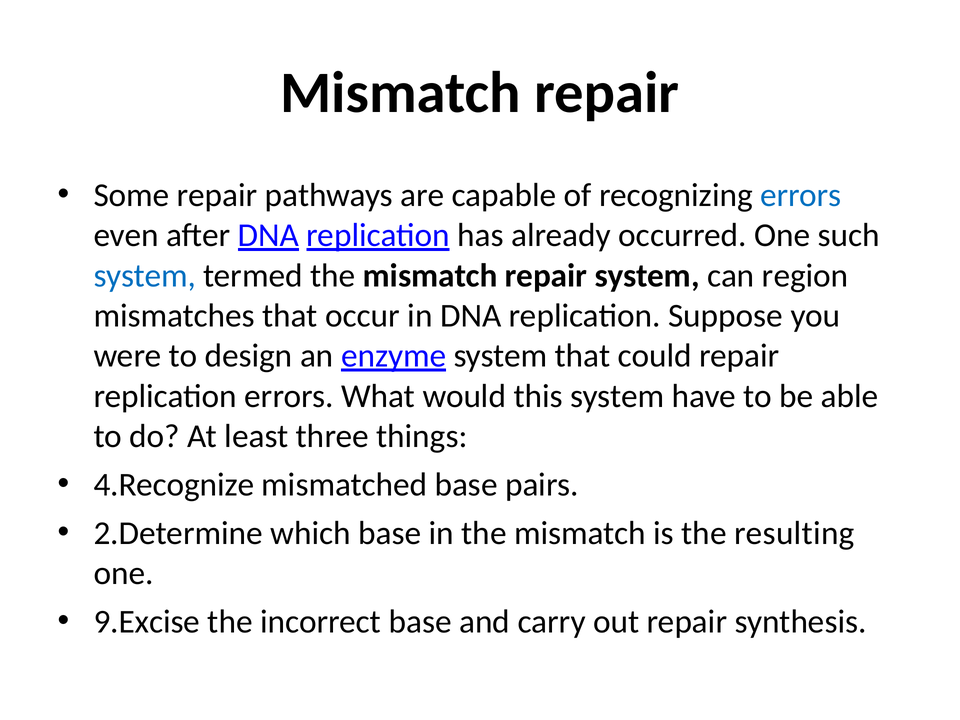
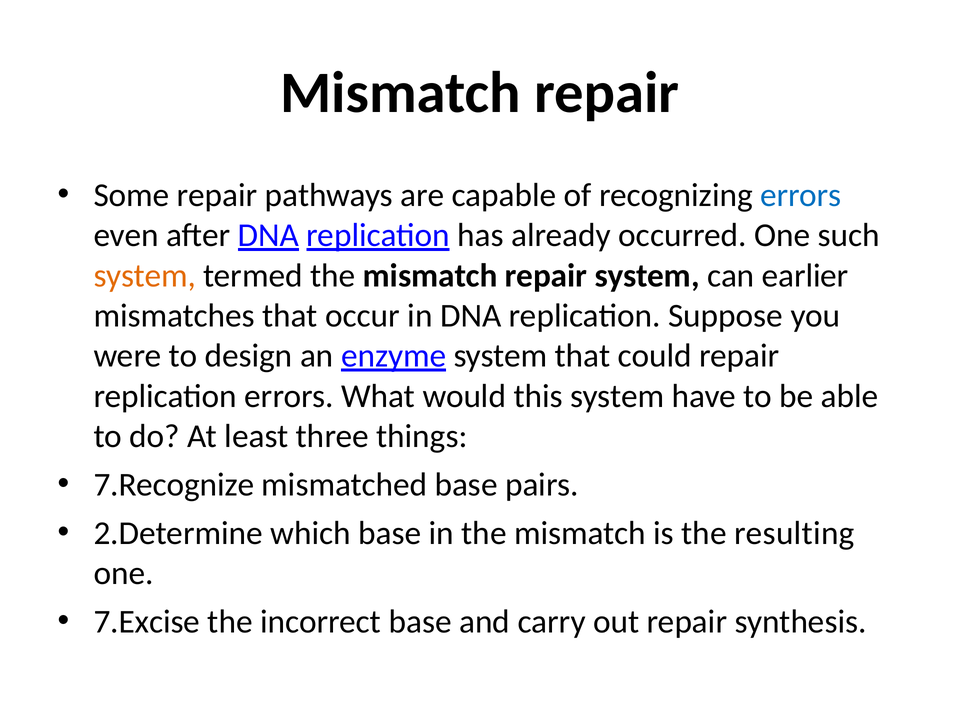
system at (145, 276) colour: blue -> orange
region: region -> earlier
4.Recognize: 4.Recognize -> 7.Recognize
9.Excise: 9.Excise -> 7.Excise
